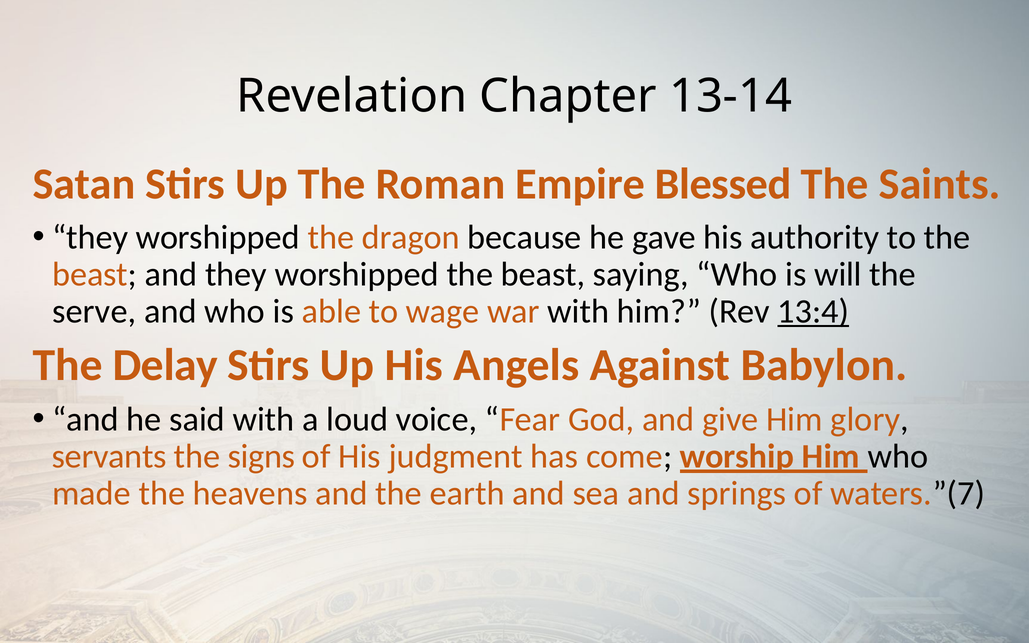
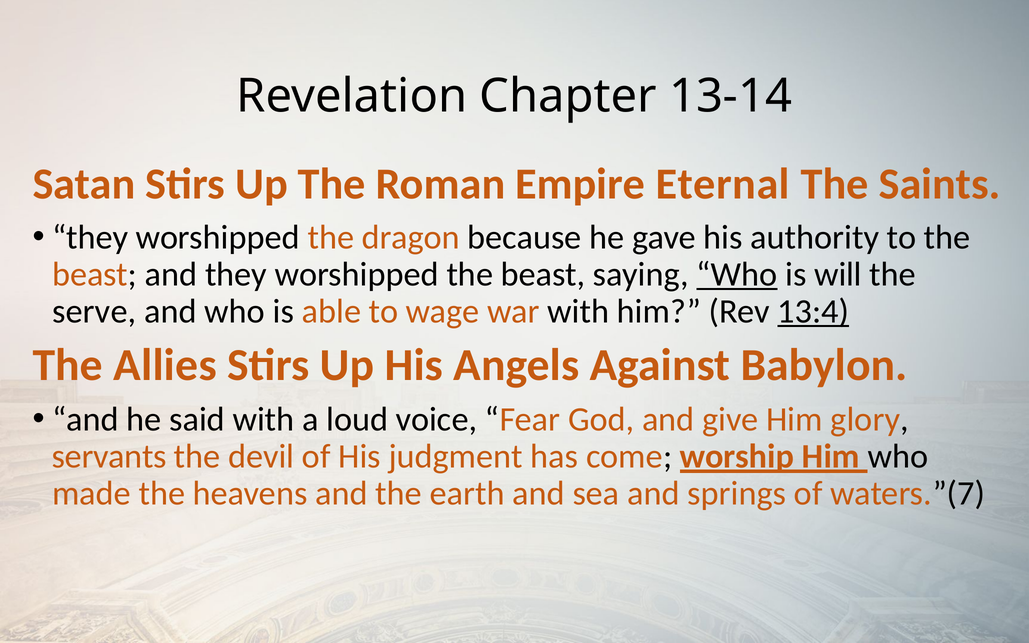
Blessed: Blessed -> Eternal
Who at (737, 274) underline: none -> present
Delay: Delay -> Allies
signs: signs -> devil
